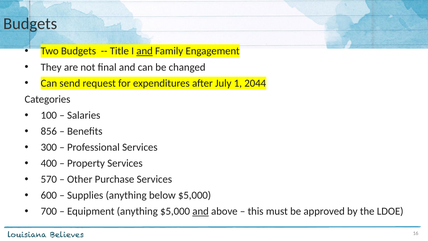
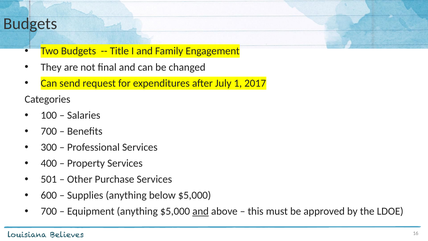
and at (145, 51) underline: present -> none
2044: 2044 -> 2017
856 at (49, 131): 856 -> 700
570: 570 -> 501
